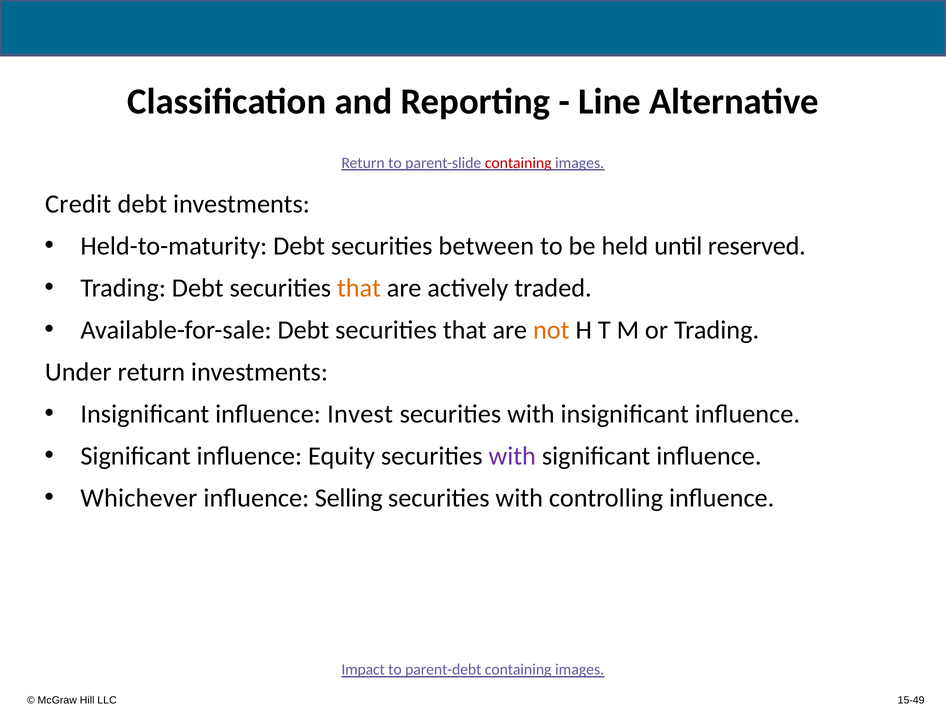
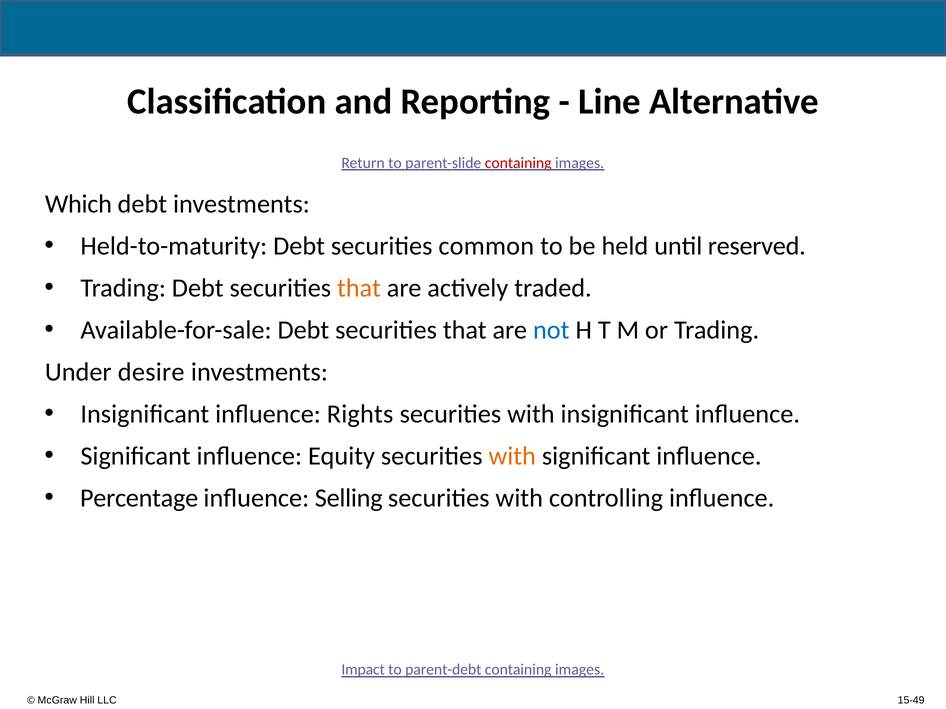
Credit: Credit -> Which
between: between -> common
not colour: orange -> blue
Under return: return -> desire
Invest: Invest -> Rights
with at (512, 456) colour: purple -> orange
Whichever: Whichever -> Percentage
